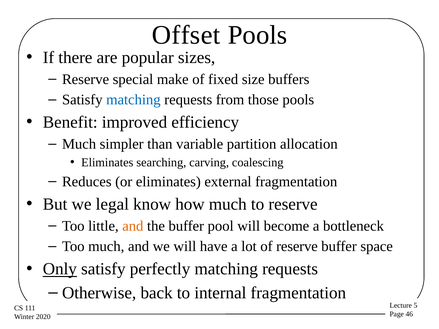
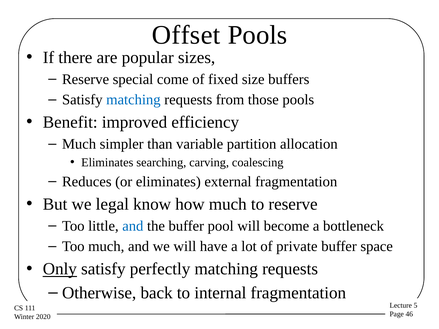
make: make -> come
and at (133, 226) colour: orange -> blue
of reserve: reserve -> private
